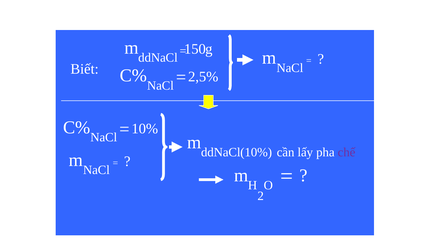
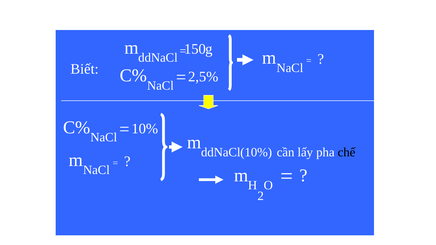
chế at (347, 152) colour: purple -> black
